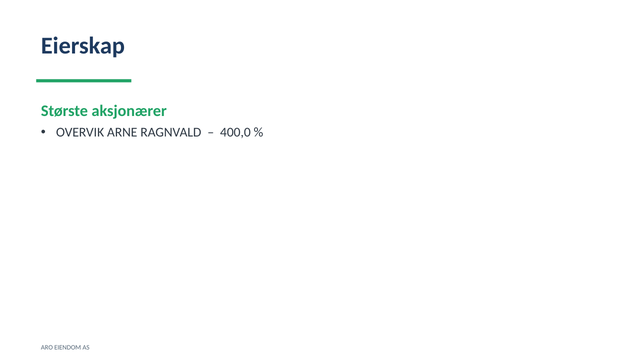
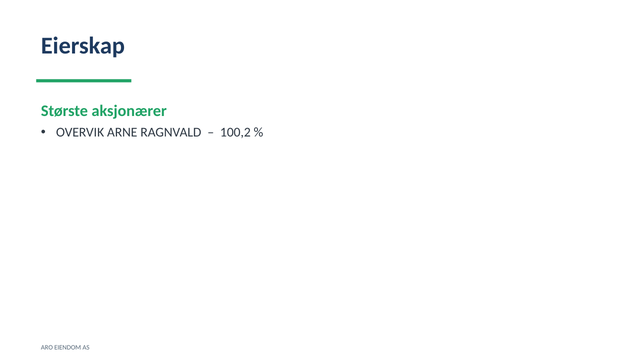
400,0: 400,0 -> 100,2
